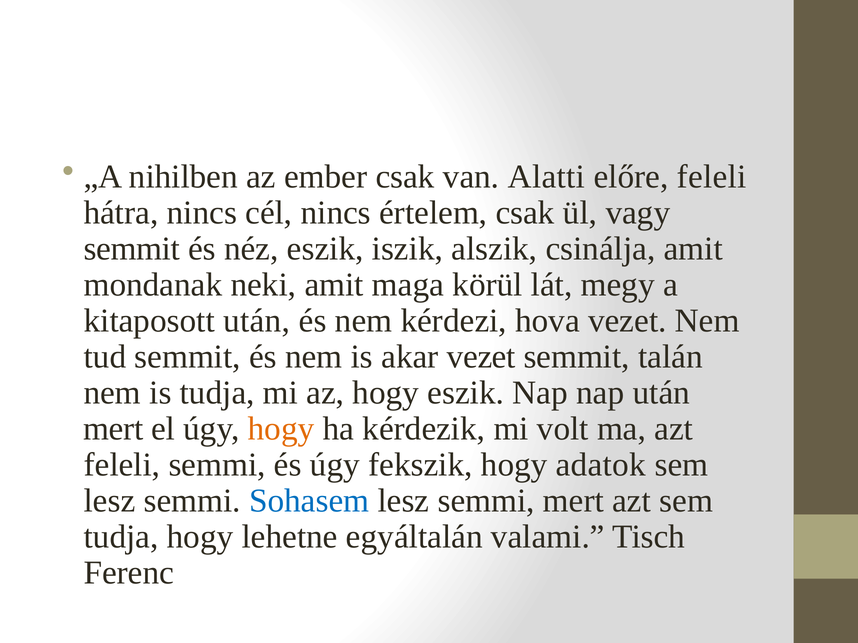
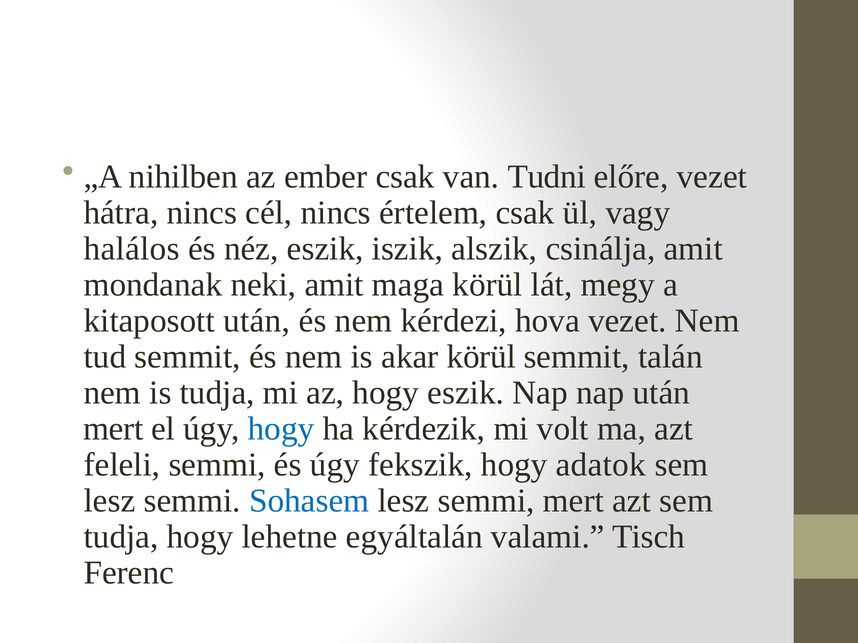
Alatti: Alatti -> Tudni
előre feleli: feleli -> vezet
semmit at (132, 249): semmit -> halálos
akar vezet: vezet -> körül
hogy at (281, 429) colour: orange -> blue
